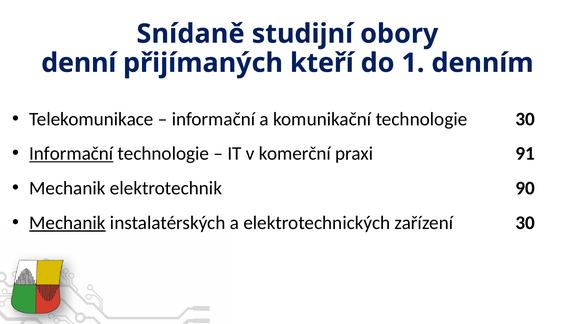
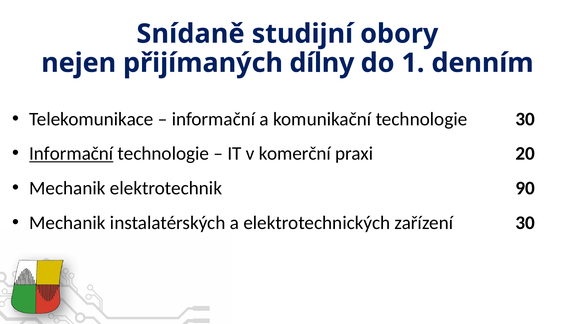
denní: denní -> nejen
kteří: kteří -> dílny
91: 91 -> 20
Mechanik at (67, 222) underline: present -> none
